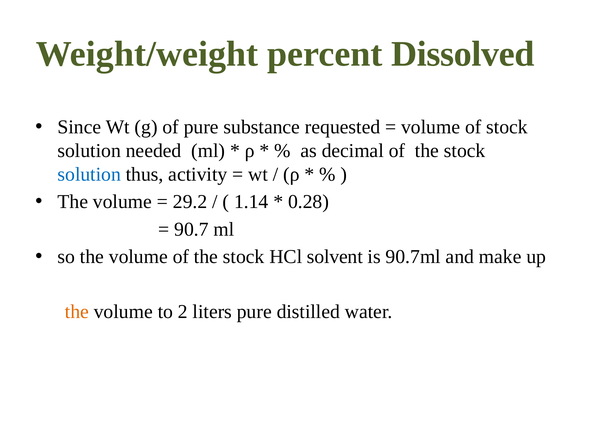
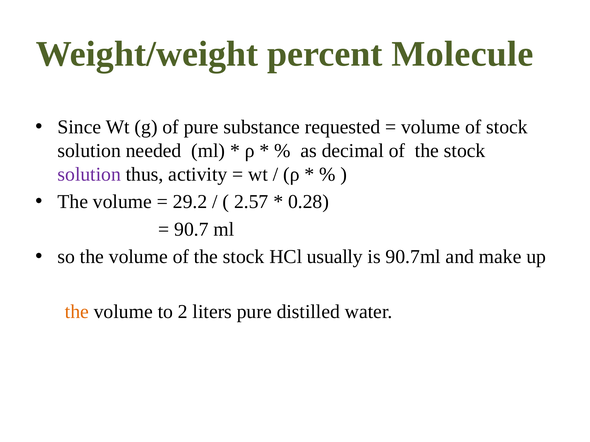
Dissolved: Dissolved -> Molecule
solution at (89, 174) colour: blue -> purple
1.14: 1.14 -> 2.57
solvent: solvent -> usually
